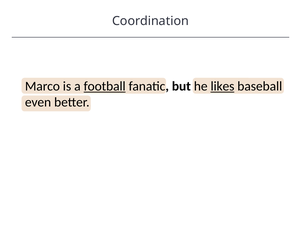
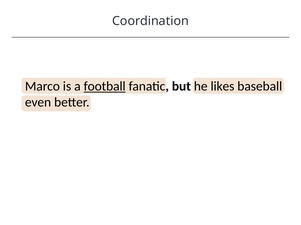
likes underline: present -> none
